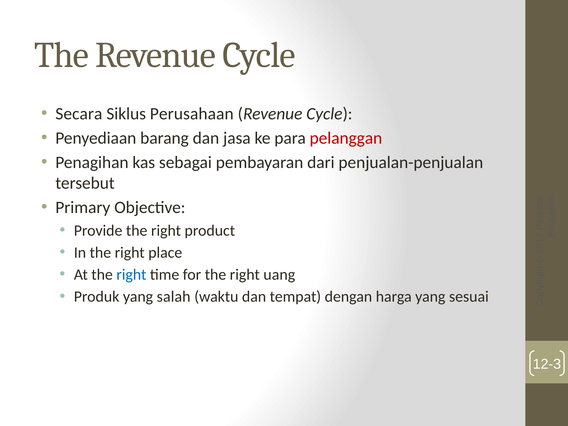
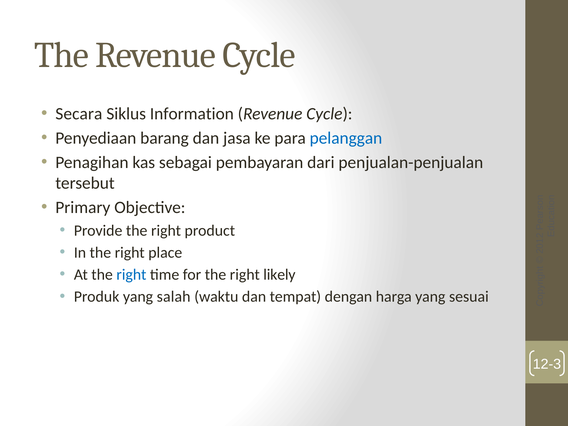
Perusahaan: Perusahaan -> Information
pelanggan colour: red -> blue
uang: uang -> likely
